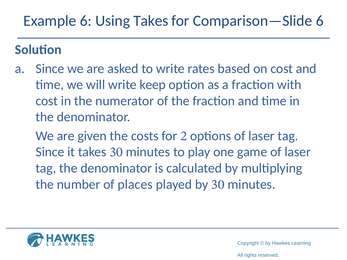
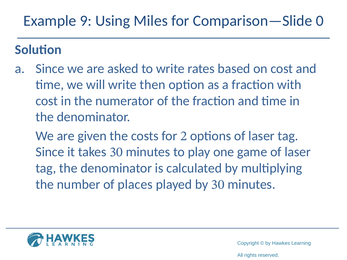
Example 6: 6 -> 9
Using Takes: Takes -> Miles
Comparison—Slide 6: 6 -> 0
keep: keep -> then
